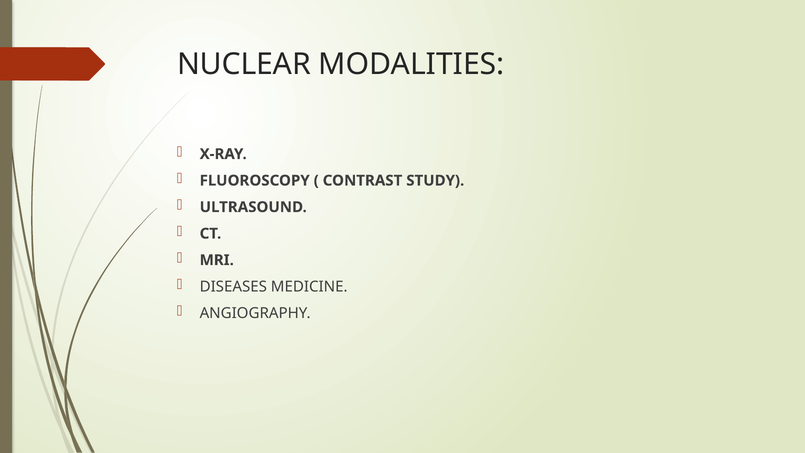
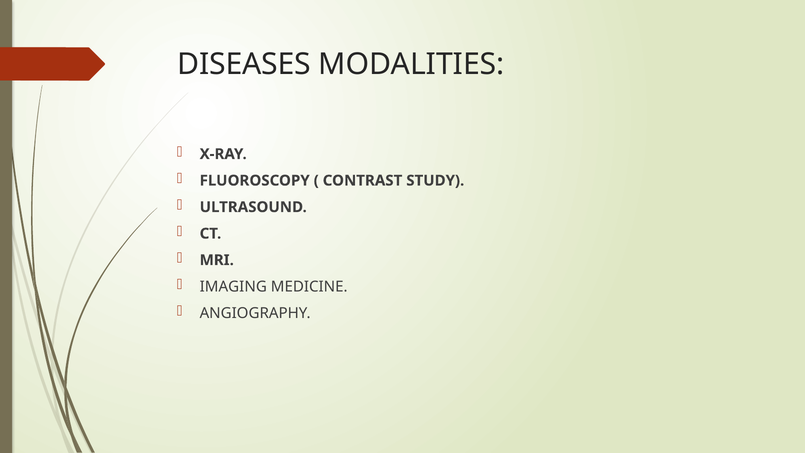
NUCLEAR: NUCLEAR -> DISEASES
DISEASES: DISEASES -> IMAGING
